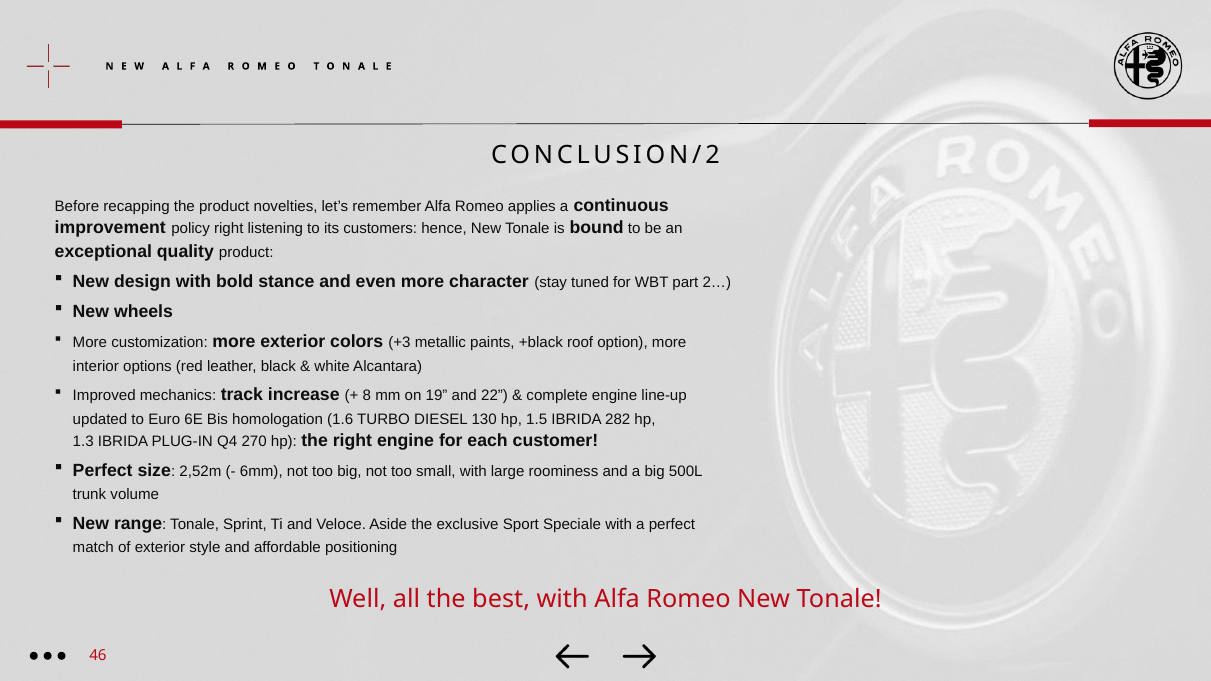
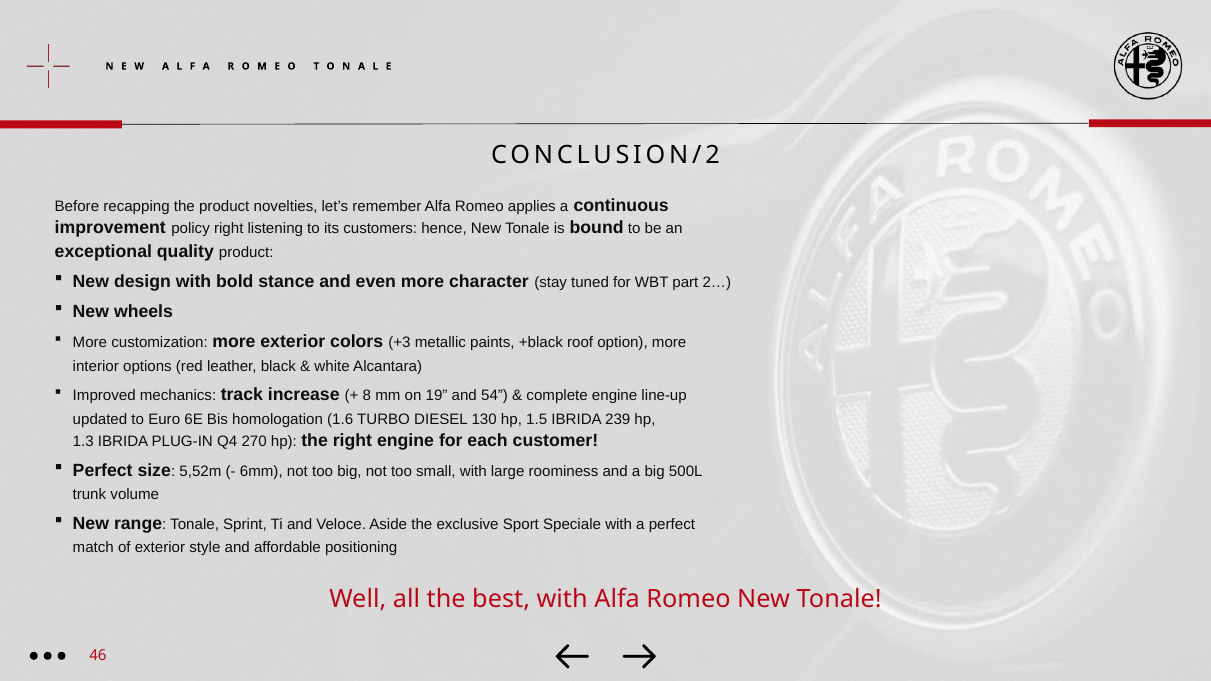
22: 22 -> 54
282: 282 -> 239
2,52m: 2,52m -> 5,52m
